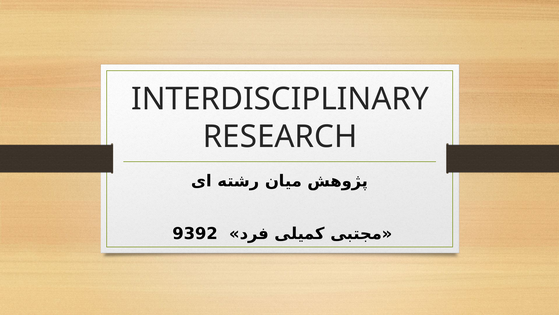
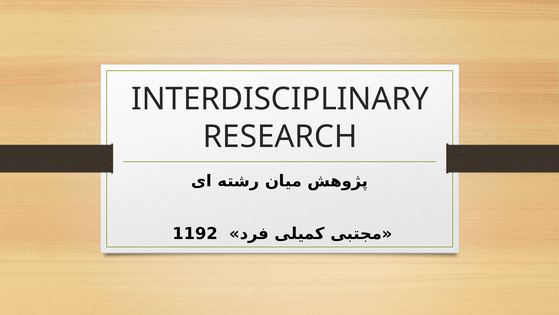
9392: 9392 -> 1192
